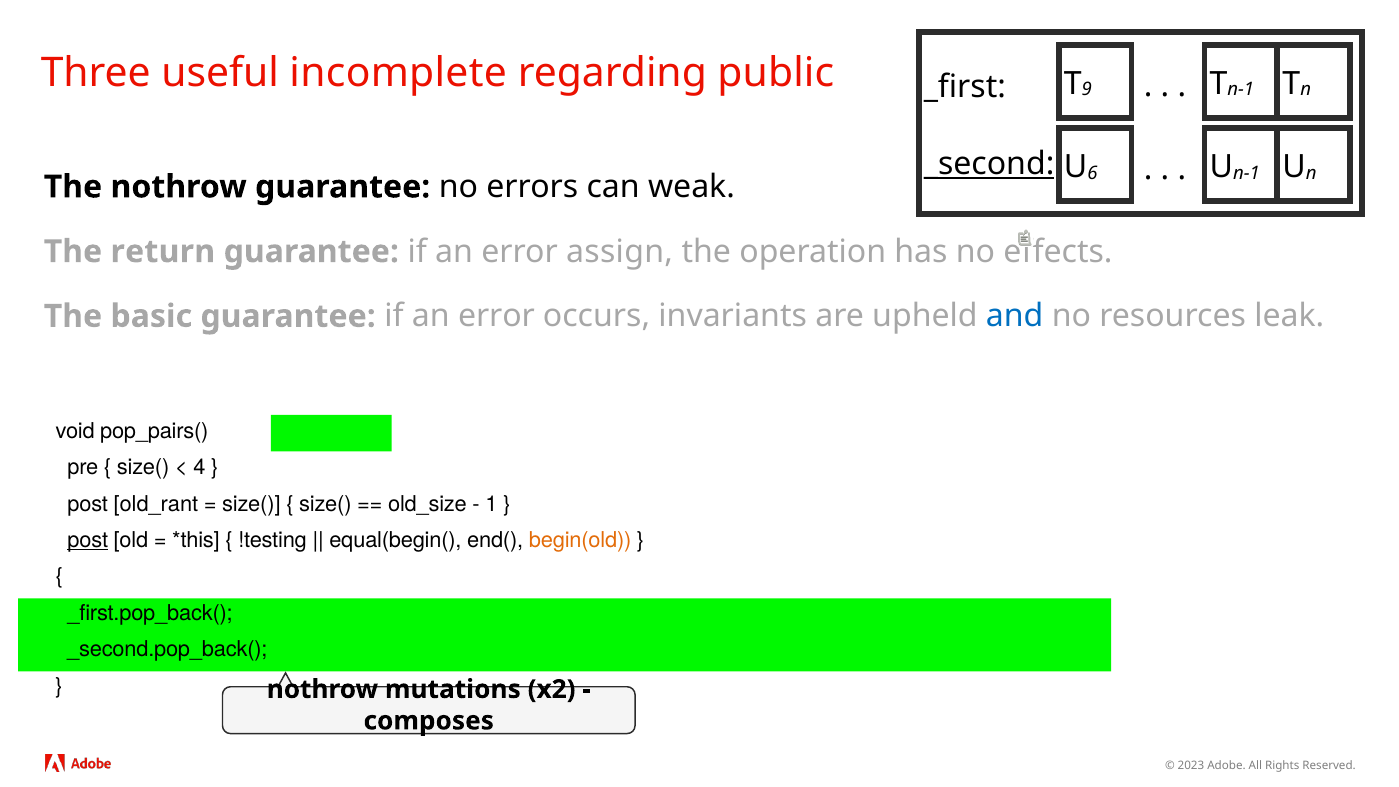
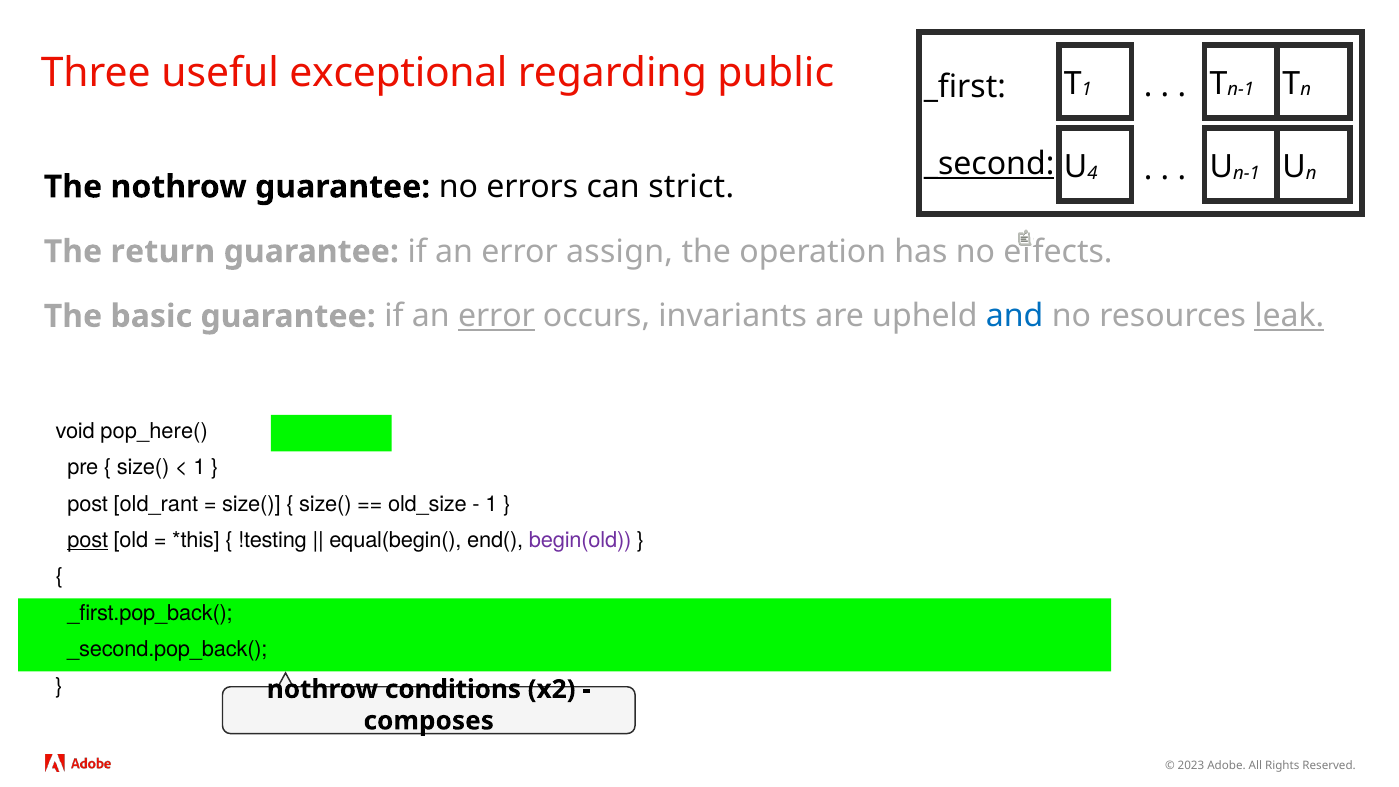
incomplete: incomplete -> exceptional
9 at (1087, 90): 9 -> 1
6: 6 -> 4
weak: weak -> strict
error at (496, 316) underline: none -> present
leak underline: none -> present
pop_pairs(: pop_pairs( -> pop_here(
4 at (199, 467): 4 -> 1
begin(old colour: orange -> purple
mutations: mutations -> conditions
